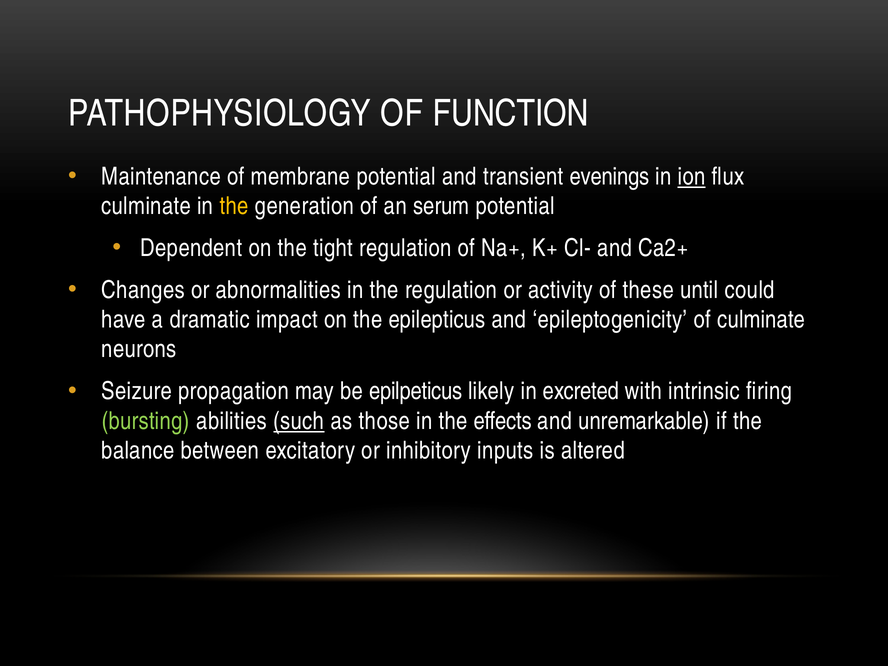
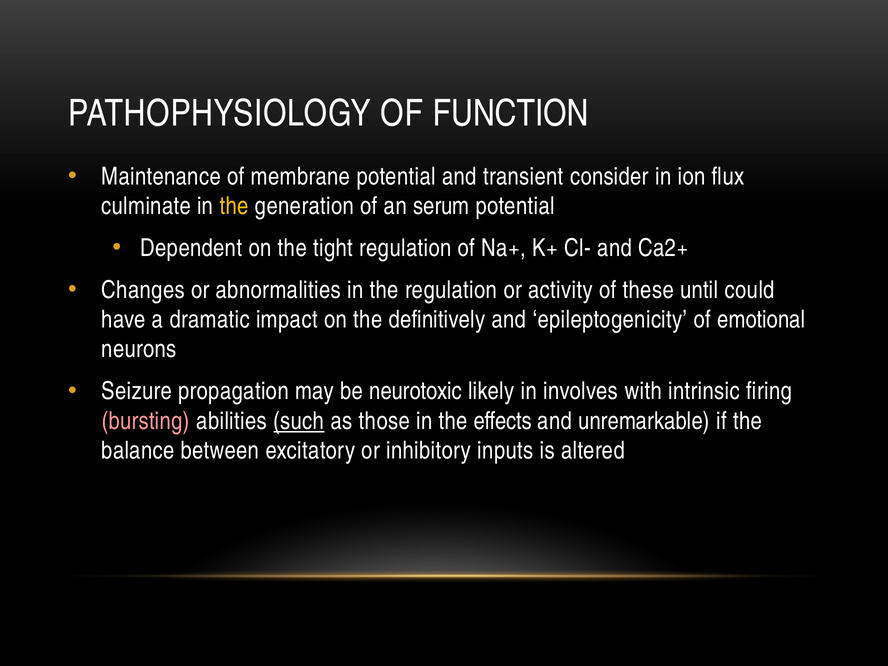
evenings: evenings -> consider
ion underline: present -> none
epilepticus: epilepticus -> definitively
of culminate: culminate -> emotional
epilpeticus: epilpeticus -> neurotoxic
excreted: excreted -> involves
bursting colour: light green -> pink
